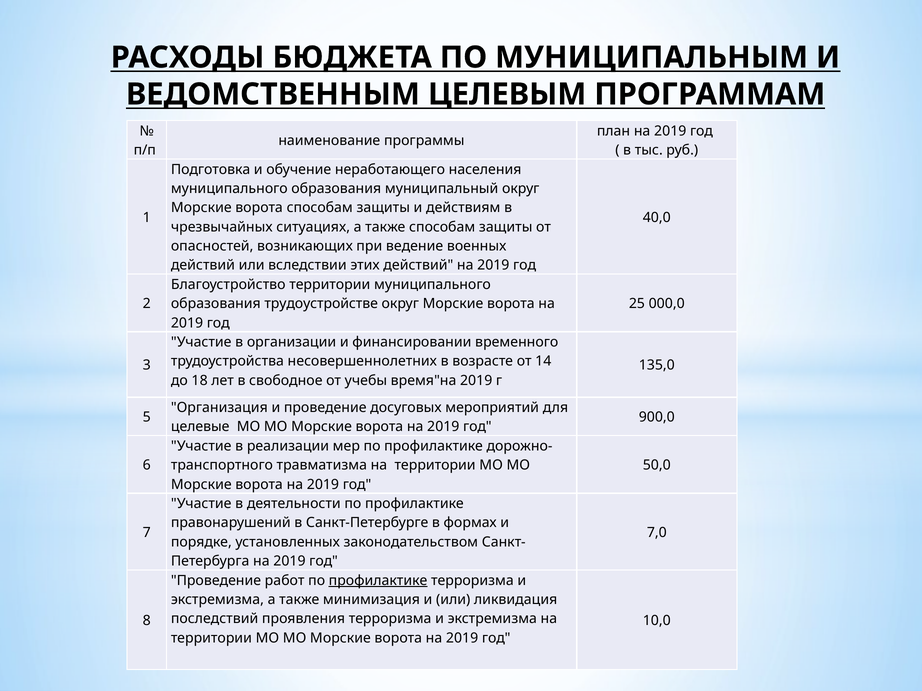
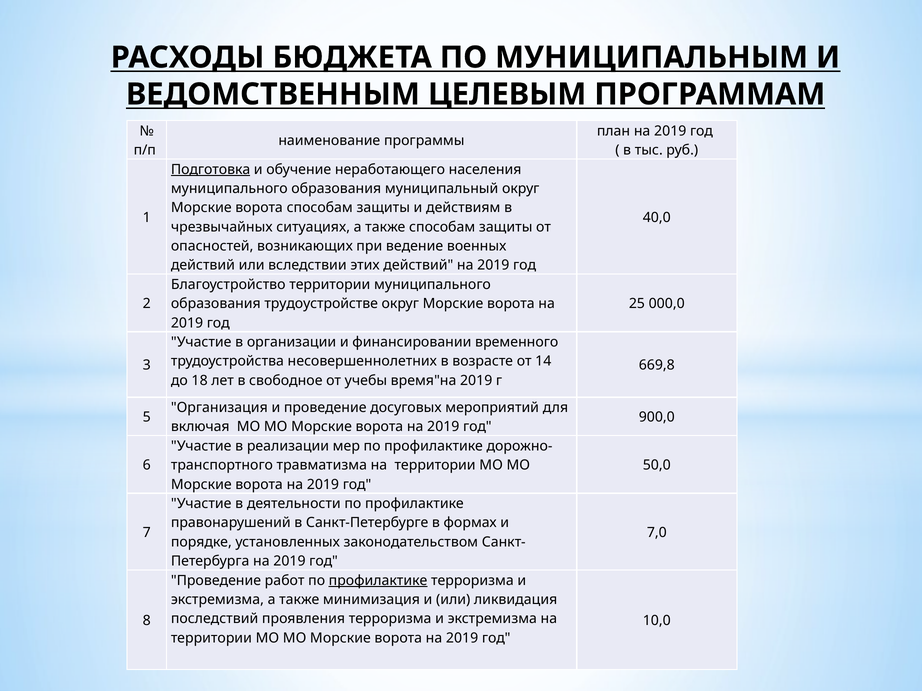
Подготовка underline: none -> present
135,0: 135,0 -> 669,8
целевые: целевые -> включая
